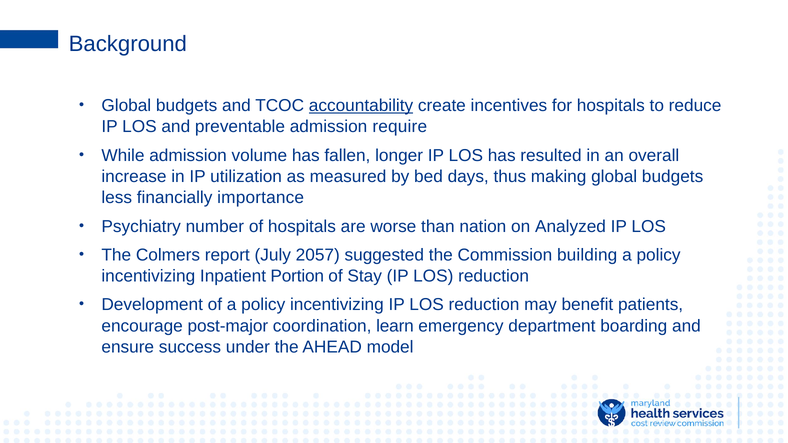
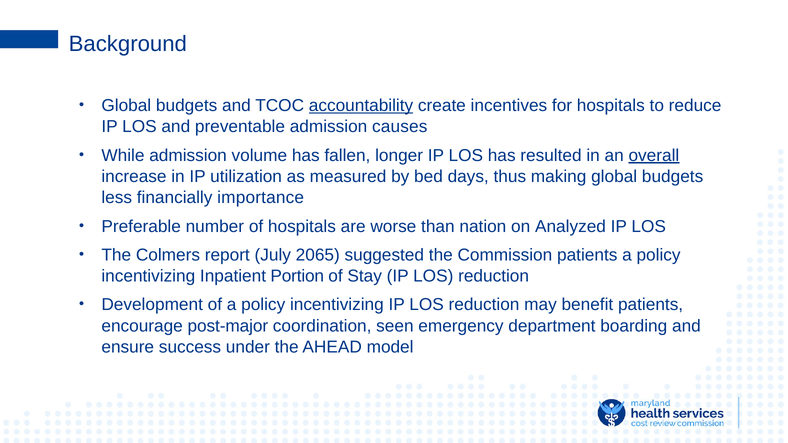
require: require -> causes
overall underline: none -> present
Psychiatry: Psychiatry -> Preferable
2057: 2057 -> 2065
Commission building: building -> patients
learn: learn -> seen
